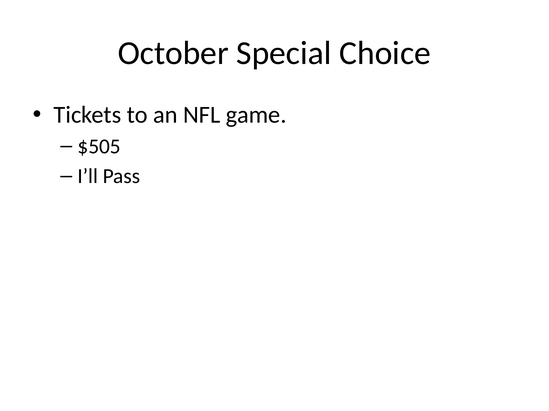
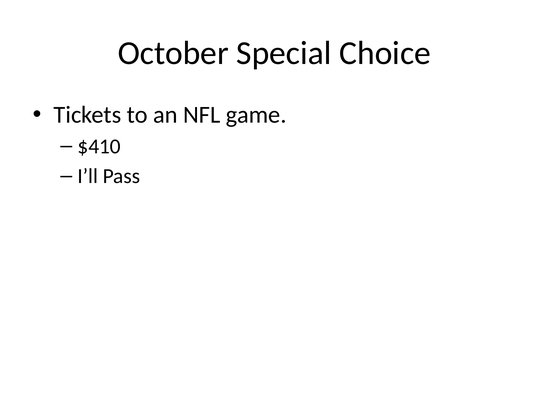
$505: $505 -> $410
